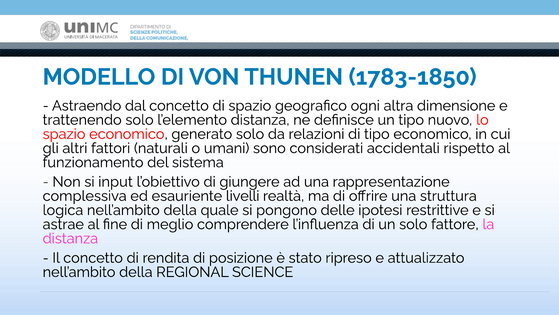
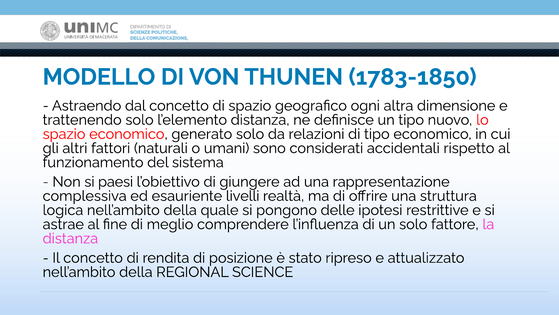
input: input -> paesi
